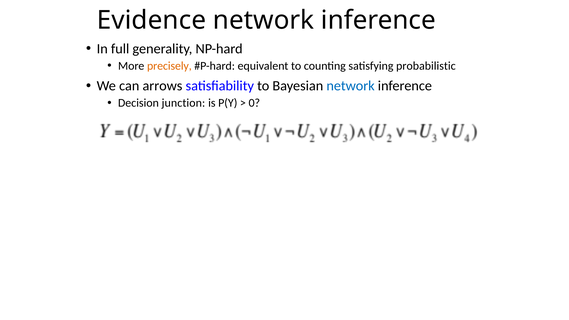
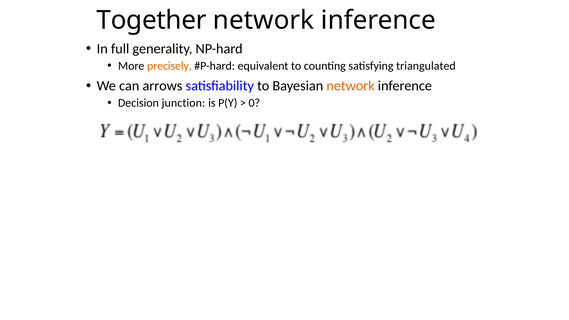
Evidence: Evidence -> Together
probabilistic: probabilistic -> triangulated
network at (351, 86) colour: blue -> orange
